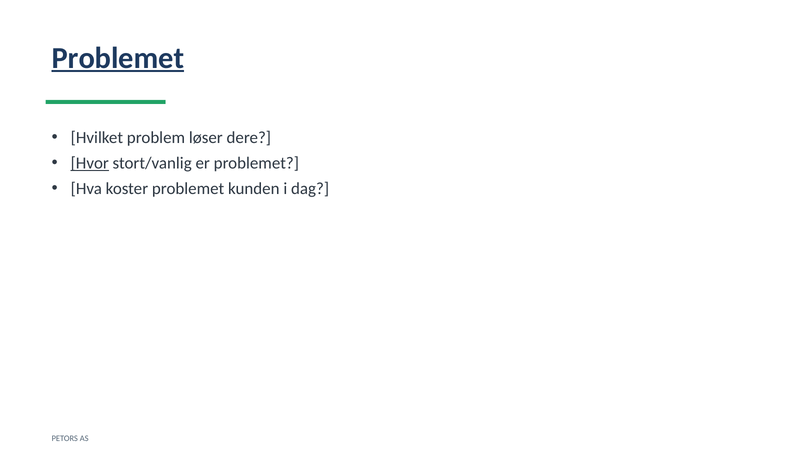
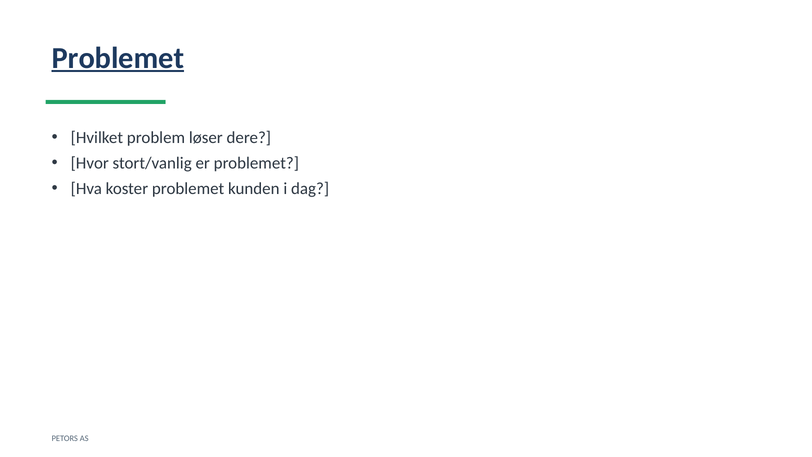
Hvor underline: present -> none
